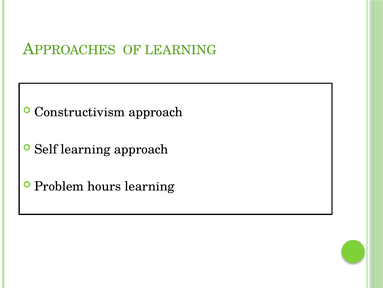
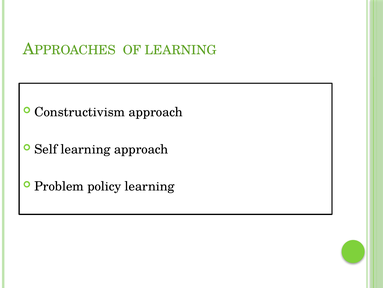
hours: hours -> policy
